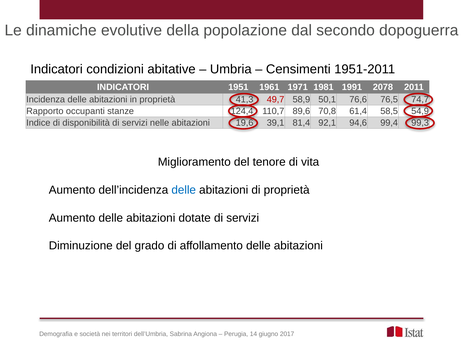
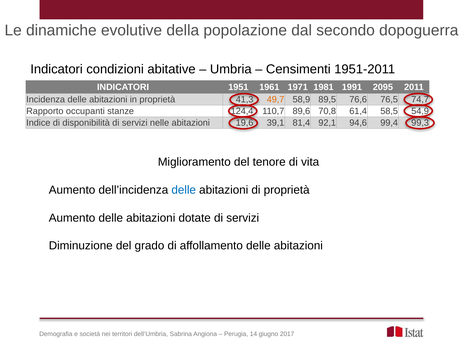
2078: 2078 -> 2095
49,7 colour: red -> orange
50,1: 50,1 -> 89,5
